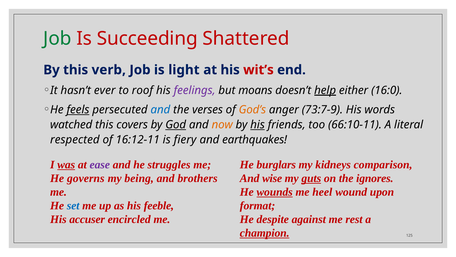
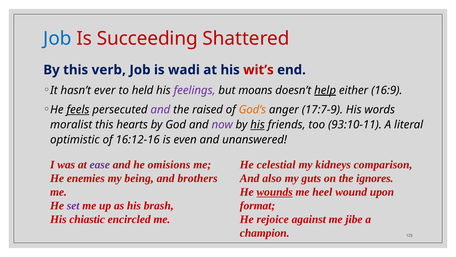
Job at (57, 38) colour: green -> blue
light: light -> wadi
roof: roof -> held
16:0: 16:0 -> 16:9
and at (160, 109) colour: blue -> purple
verses: verses -> raised
73:7-9: 73:7-9 -> 17:7-9
watched: watched -> moralist
covers: covers -> hearts
God underline: present -> none
now colour: orange -> purple
66:10-11: 66:10-11 -> 93:10-11
respected: respected -> optimistic
16:12-11: 16:12-11 -> 16:12-16
fiery: fiery -> even
earthquakes: earthquakes -> unanswered
was underline: present -> none
struggles: struggles -> omisions
burglars: burglars -> celestial
governs: governs -> enemies
wise: wise -> also
guts underline: present -> none
set colour: blue -> purple
feeble: feeble -> brash
accuser: accuser -> chiastic
despite: despite -> rejoice
rest: rest -> jibe
champion underline: present -> none
